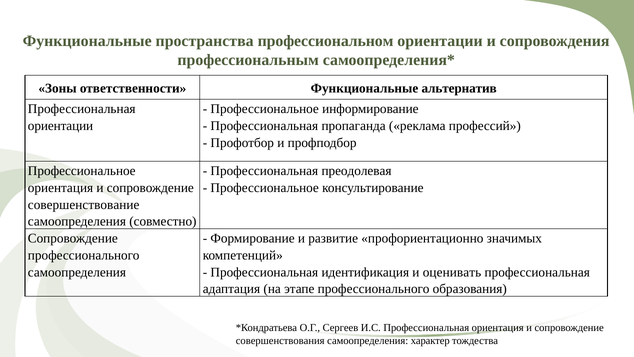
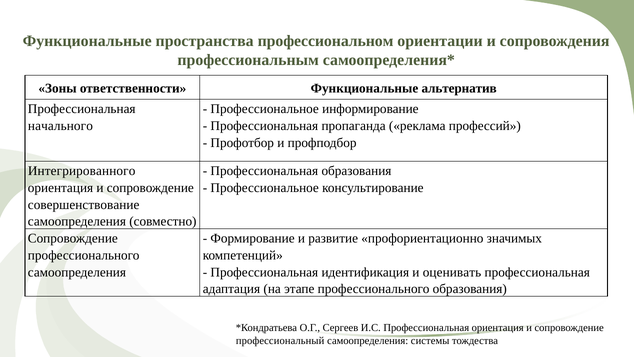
ориентации at (61, 126): ориентации -> начального
Профессиональное at (82, 171): Профессиональное -> Интегрированного
Профессиональная преодолевая: преодолевая -> образования
совершенствования: совершенствования -> профессиональный
характер: характер -> системы
